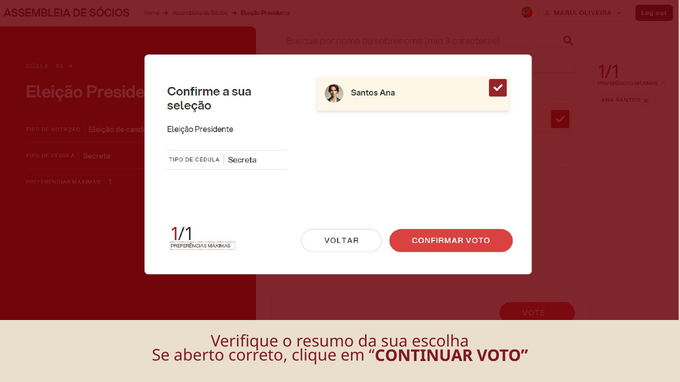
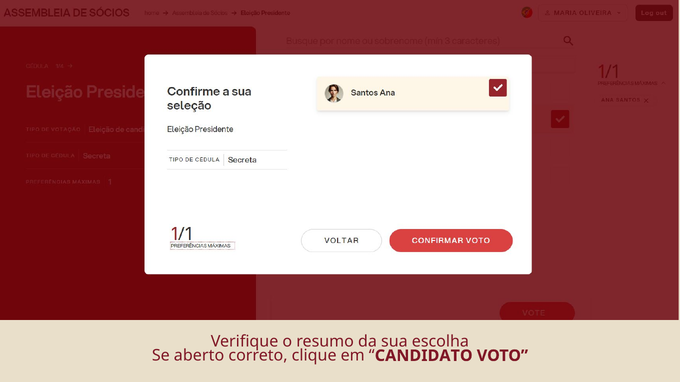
CONTINUAR: CONTINUAR -> CANDIDATO
